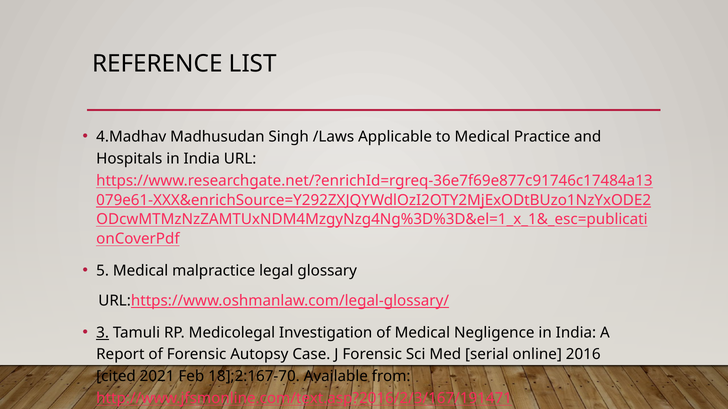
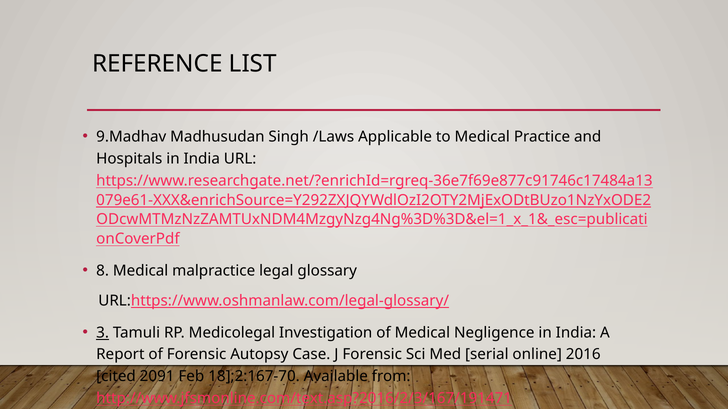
4.Madhav: 4.Madhav -> 9.Madhav
5: 5 -> 8
2021: 2021 -> 2091
